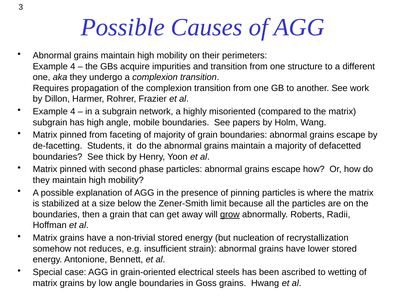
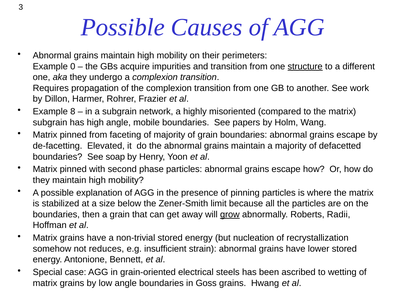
4 at (73, 66): 4 -> 0
structure underline: none -> present
4 at (73, 111): 4 -> 8
Students: Students -> Elevated
thick: thick -> soap
